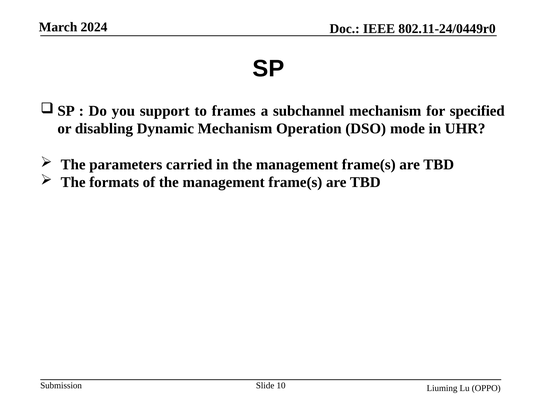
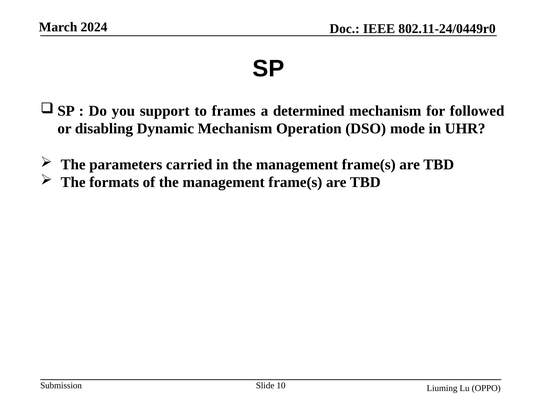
subchannel: subchannel -> determined
specified: specified -> followed
